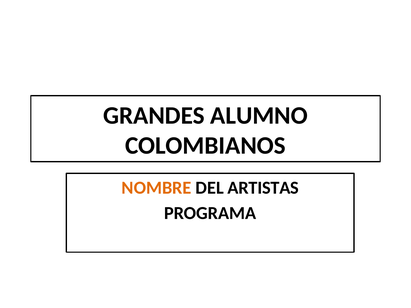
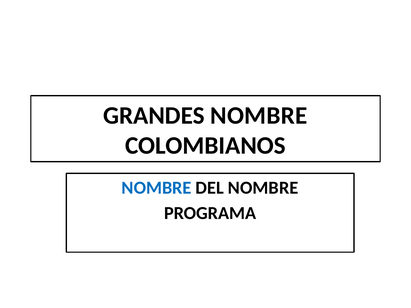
GRANDES ALUMNO: ALUMNO -> NOMBRE
NOMBRE at (157, 188) colour: orange -> blue
DEL ARTISTAS: ARTISTAS -> NOMBRE
